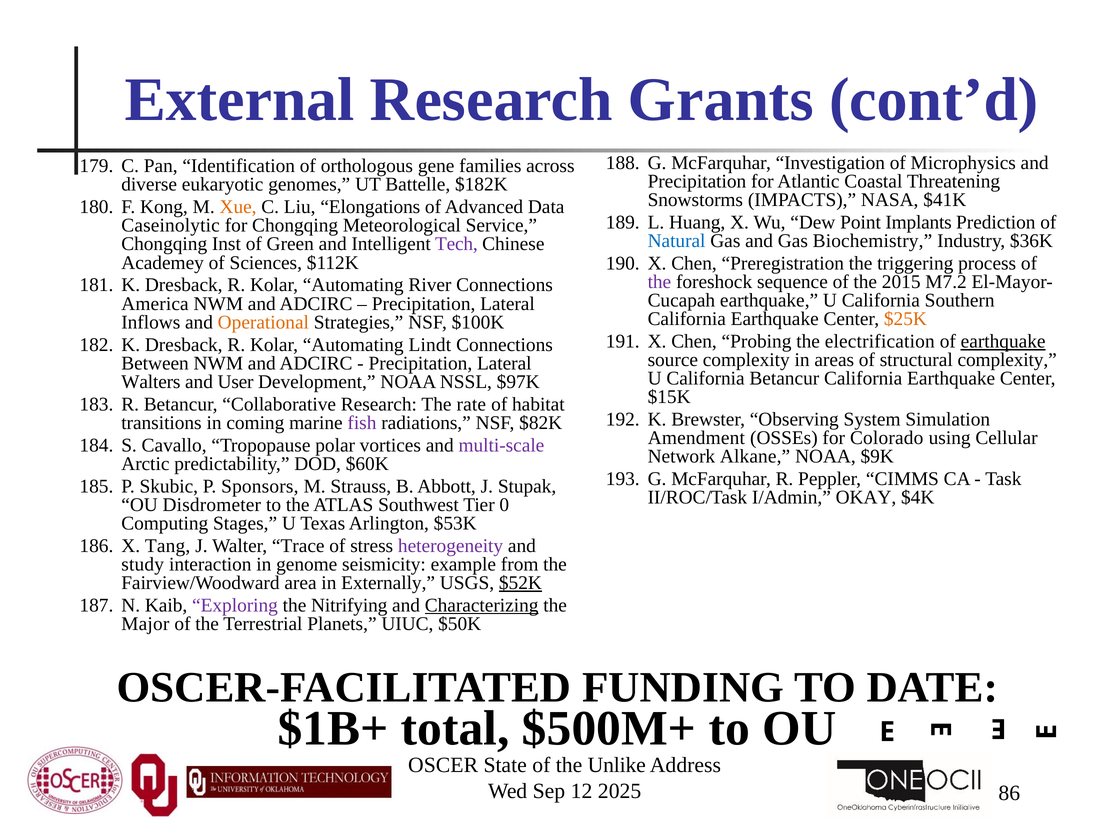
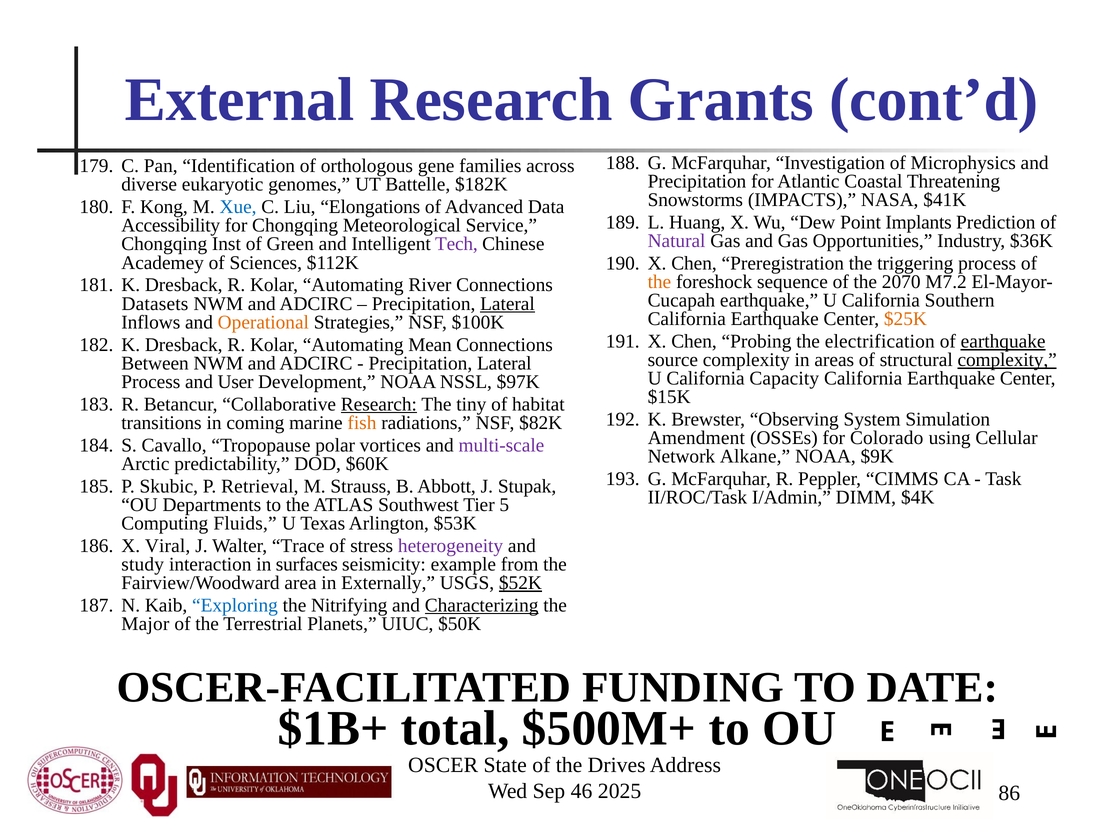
Xue colour: orange -> blue
Caseinolytic: Caseinolytic -> Accessibility
Natural colour: blue -> purple
Biochemistry: Biochemistry -> Opportunities
the at (659, 282) colour: purple -> orange
2015: 2015 -> 2070
America: America -> Datasets
Lateral at (507, 304) underline: none -> present
Lindt: Lindt -> Mean
complexity at (1007, 360) underline: none -> present
California Betancur: Betancur -> Capacity
Walters at (151, 382): Walters -> Process
Research at (379, 404) underline: none -> present
rate: rate -> tiny
fish colour: purple -> orange
Sponsors: Sponsors -> Retrieval
OKAY: OKAY -> DIMM
Disdrometer: Disdrometer -> Departments
0: 0 -> 5
Stages: Stages -> Fluids
Tang: Tang -> Viral
genome: genome -> surfaces
Exploring colour: purple -> blue
Unlike: Unlike -> Drives
12: 12 -> 46
